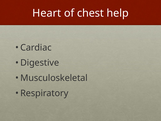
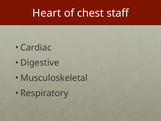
help: help -> staff
